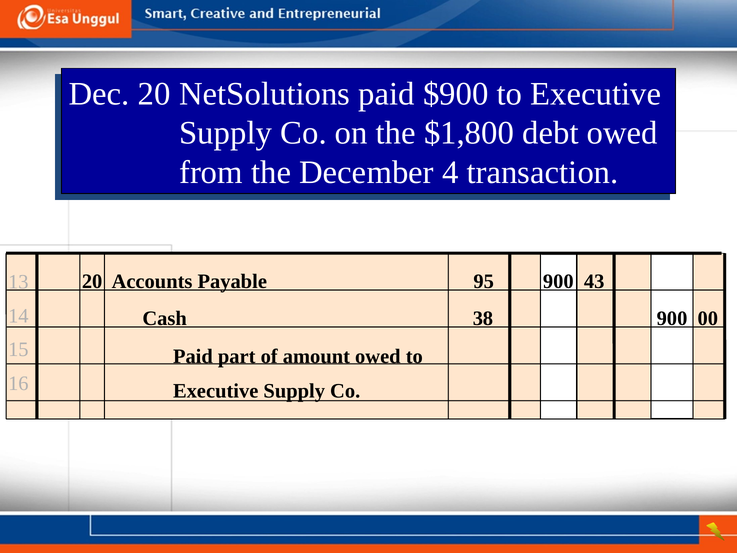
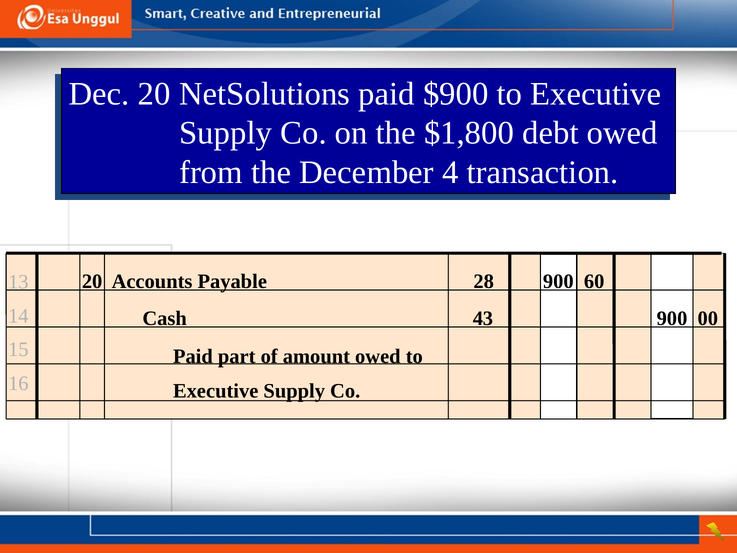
95: 95 -> 28
43: 43 -> 60
38: 38 -> 43
